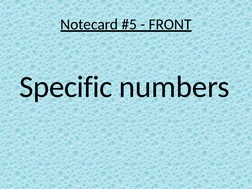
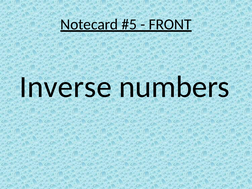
Specific: Specific -> Inverse
